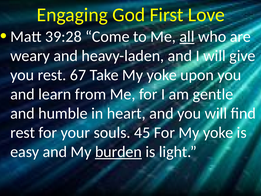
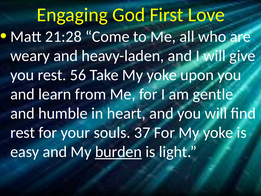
39:28: 39:28 -> 21:28
all underline: present -> none
67: 67 -> 56
45: 45 -> 37
